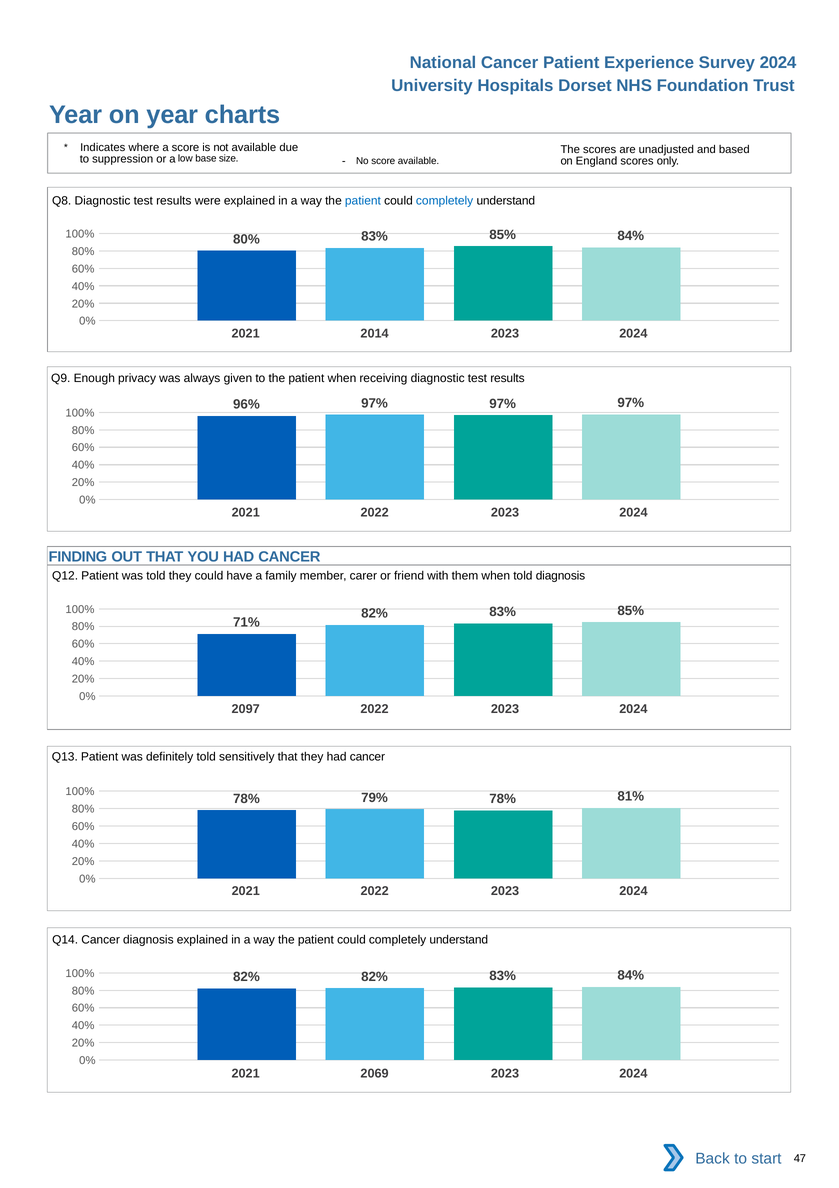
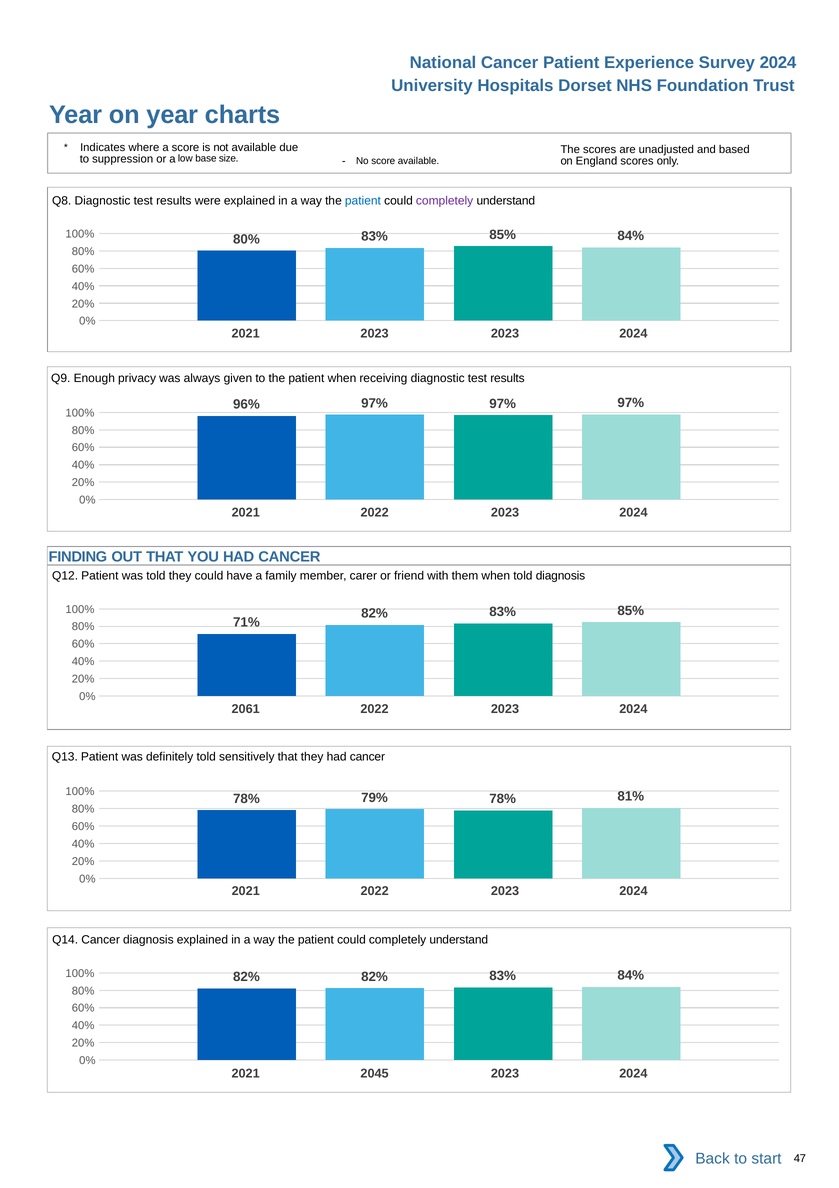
completely at (445, 200) colour: blue -> purple
2021 2014: 2014 -> 2023
2097: 2097 -> 2061
2069: 2069 -> 2045
